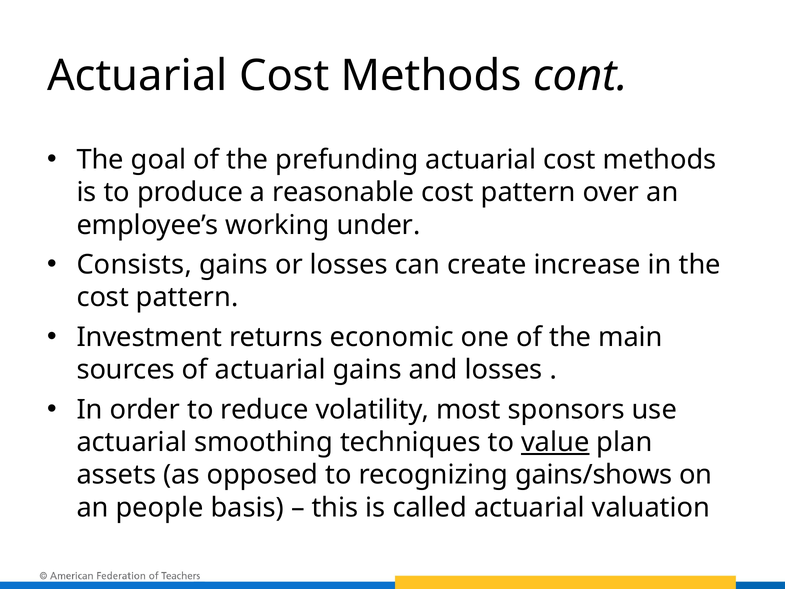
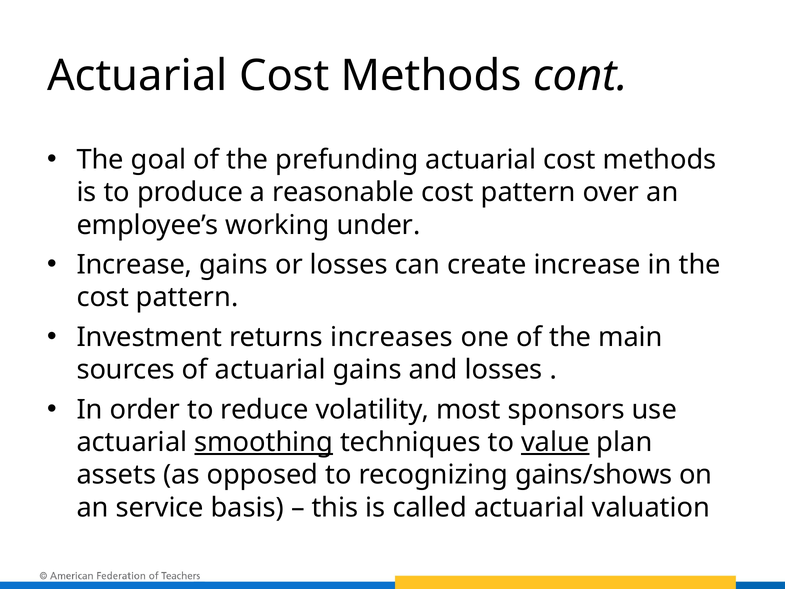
Consists at (134, 265): Consists -> Increase
economic: economic -> increases
smoothing underline: none -> present
people: people -> service
